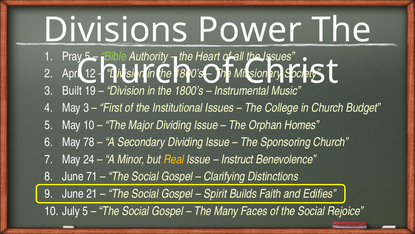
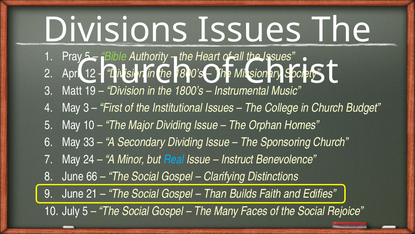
Divisions Power: Power -> Issues
Built: Built -> Matt
78: 78 -> 33
Real colour: yellow -> light blue
71: 71 -> 66
Spirit: Spirit -> Than
